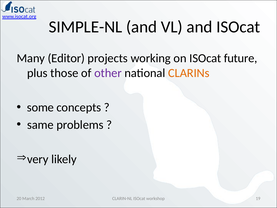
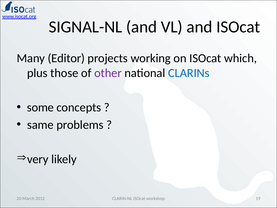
SIMPLE-NL: SIMPLE-NL -> SIGNAL-NL
future: future -> which
CLARINs colour: orange -> blue
